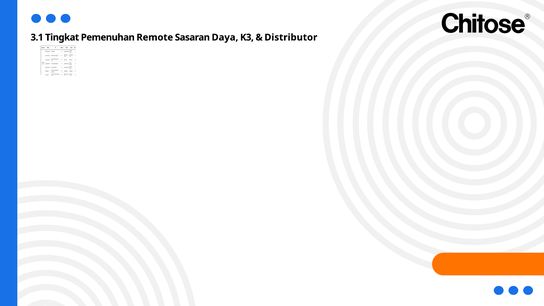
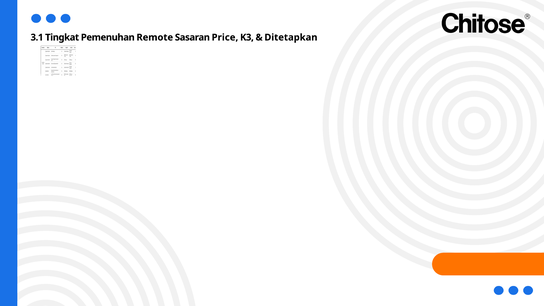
Daya: Daya -> Price
Distributor: Distributor -> Ditetapkan
